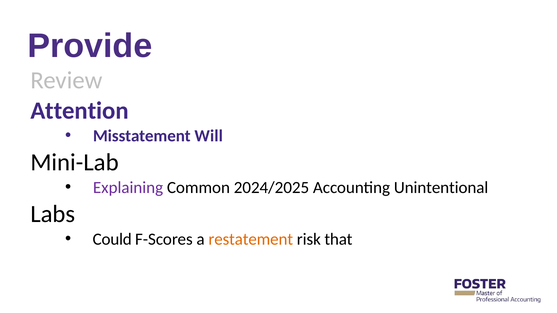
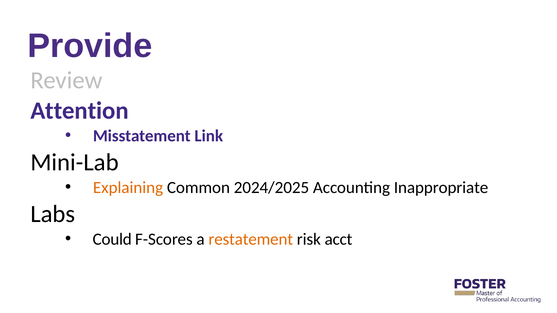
Will: Will -> Link
Explaining colour: purple -> orange
Unintentional: Unintentional -> Inappropriate
that: that -> acct
